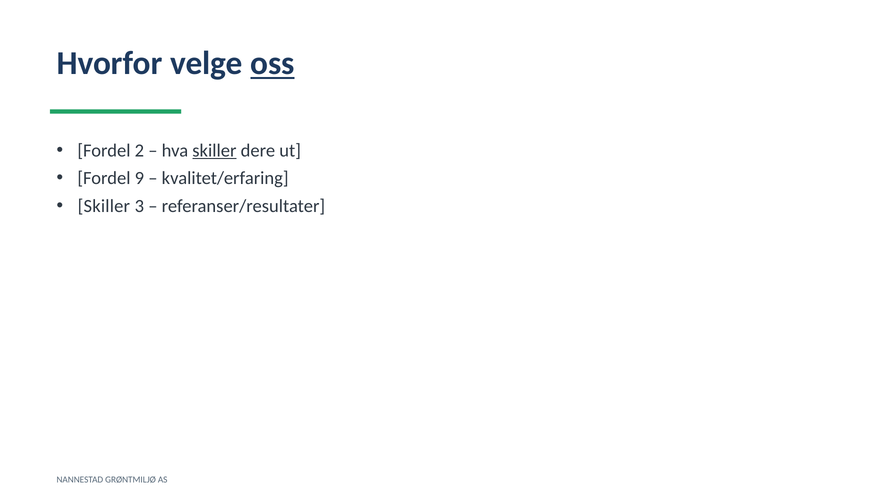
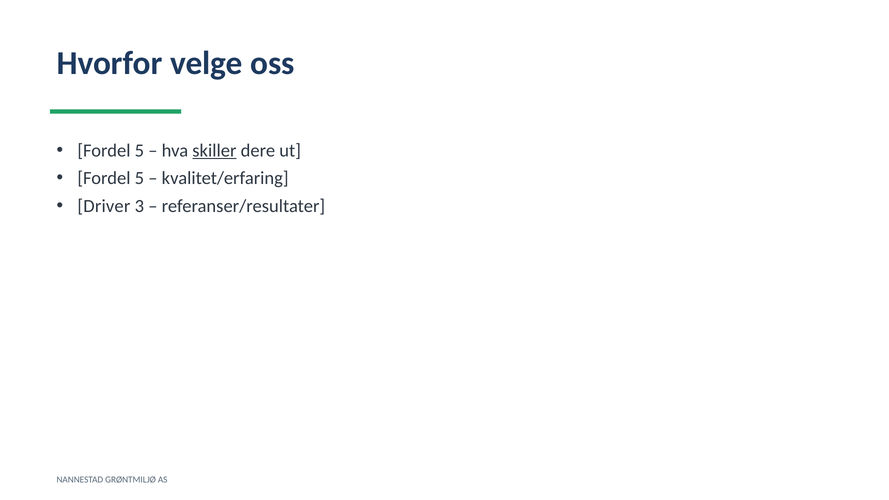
oss underline: present -> none
2 at (139, 151): 2 -> 5
9 at (139, 178): 9 -> 5
Skiller at (104, 206): Skiller -> Driver
